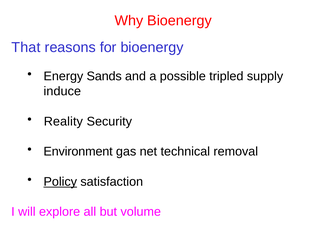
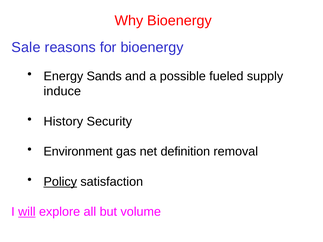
That: That -> Sale
tripled: tripled -> fueled
Reality: Reality -> History
technical: technical -> definition
will underline: none -> present
